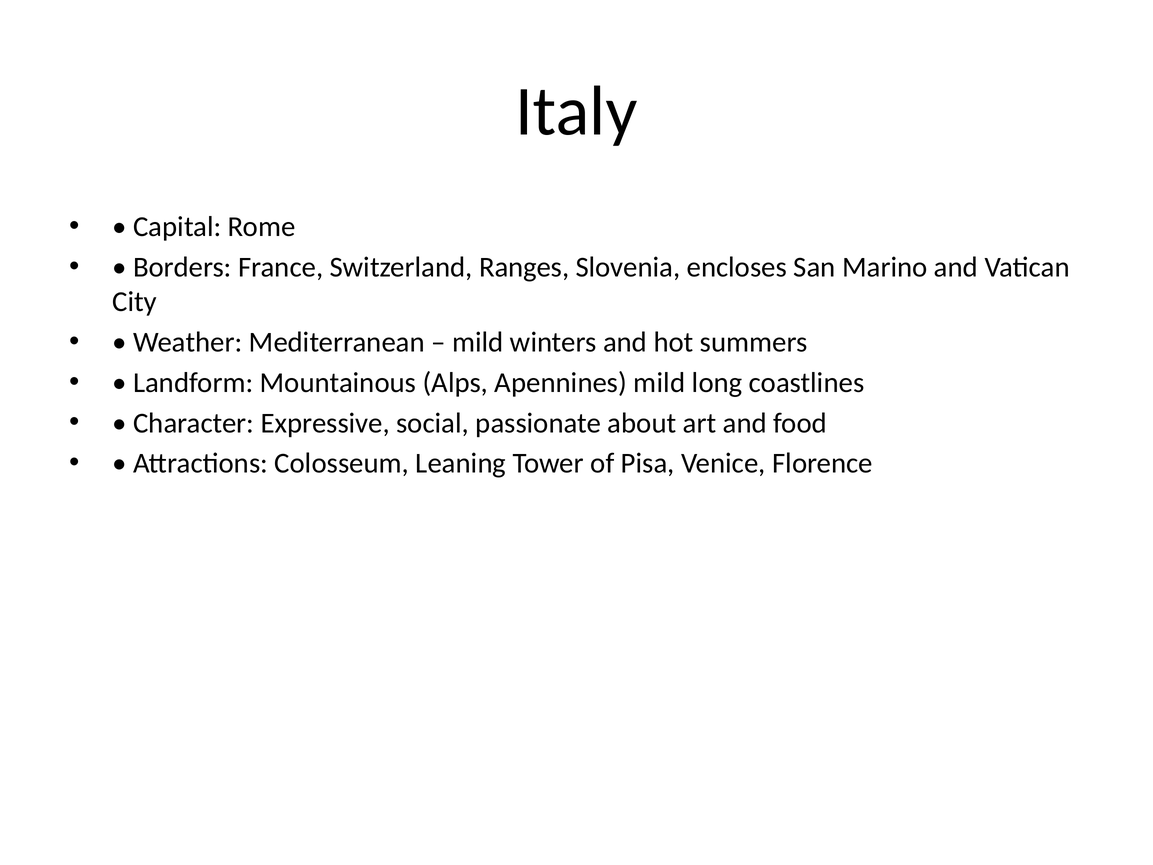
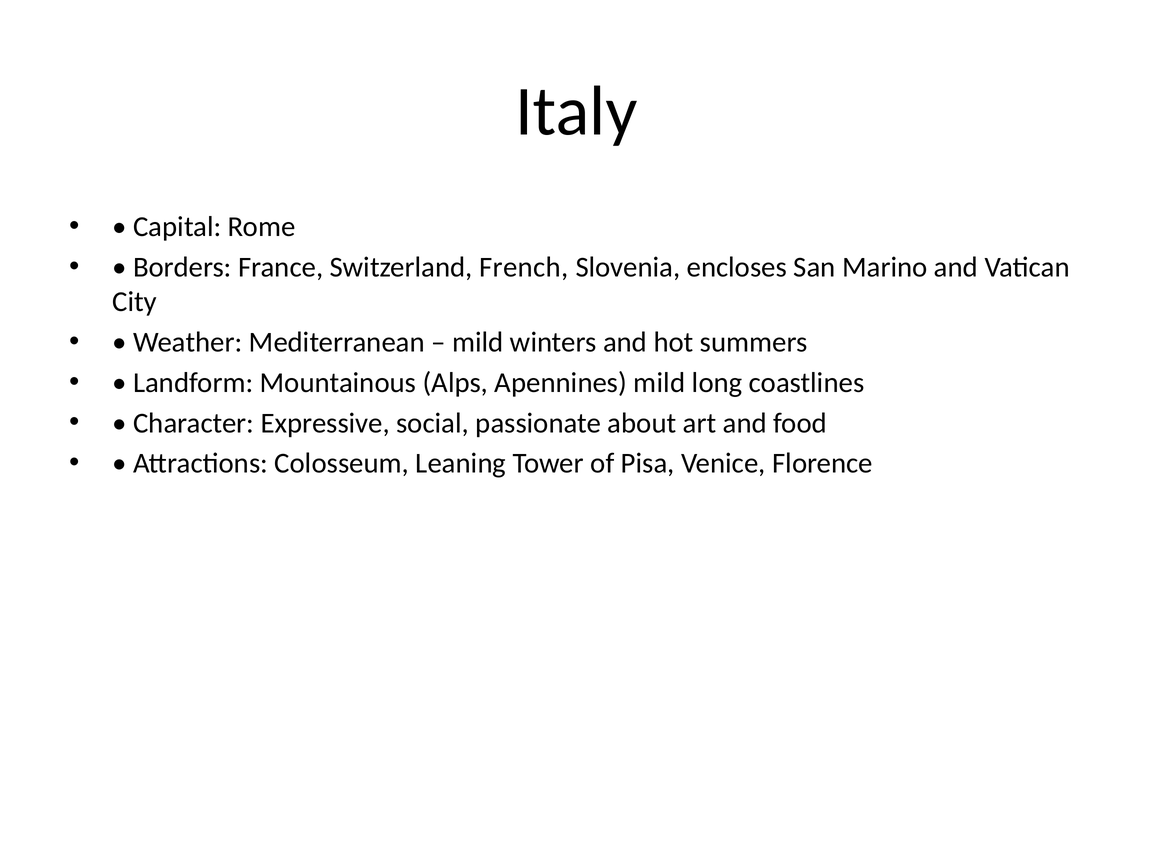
Ranges: Ranges -> French
